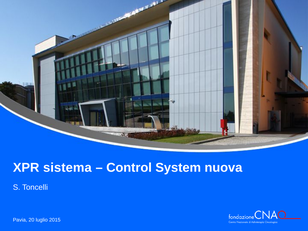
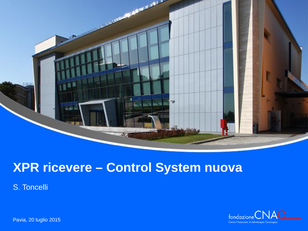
sistema: sistema -> ricevere
